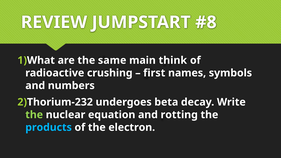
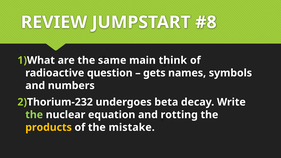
crushing: crushing -> question
first: first -> gets
products colour: light blue -> yellow
electron: electron -> mistake
